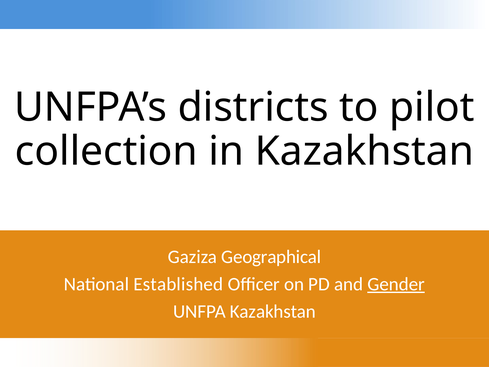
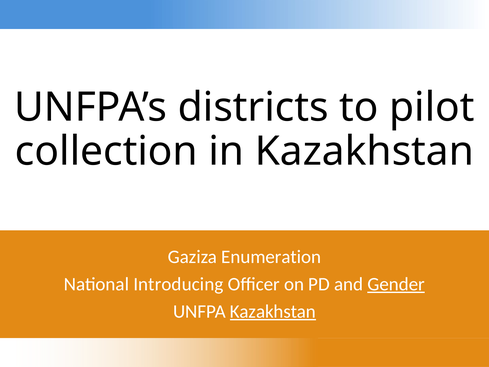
Geographical: Geographical -> Enumeration
Established: Established -> Introducing
Kazakhstan at (273, 311) underline: none -> present
